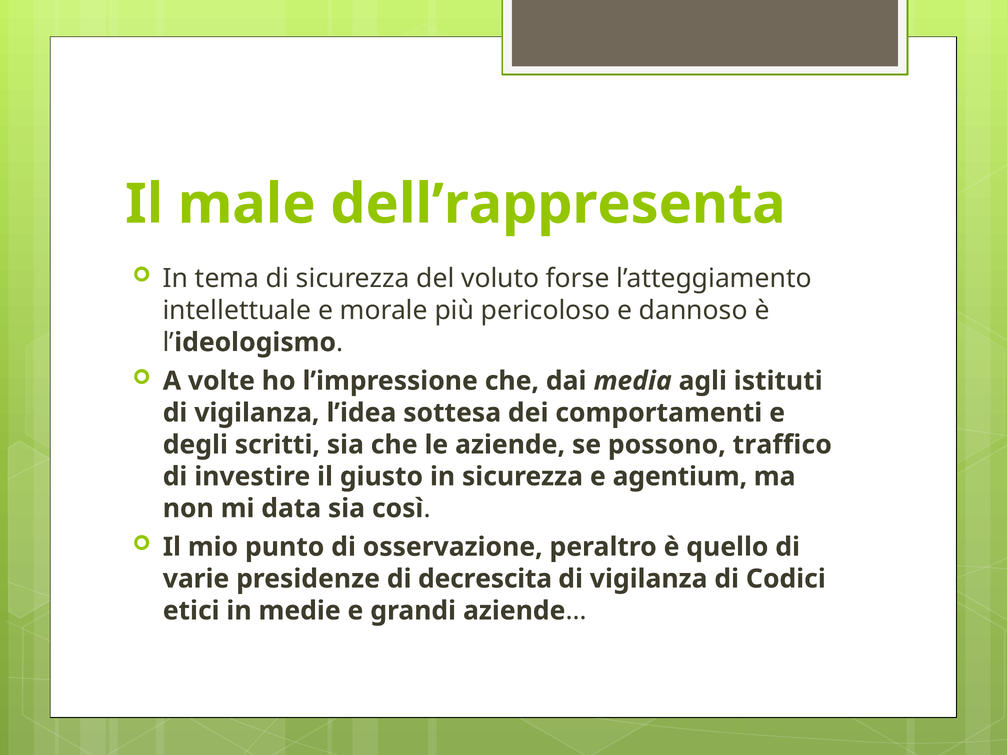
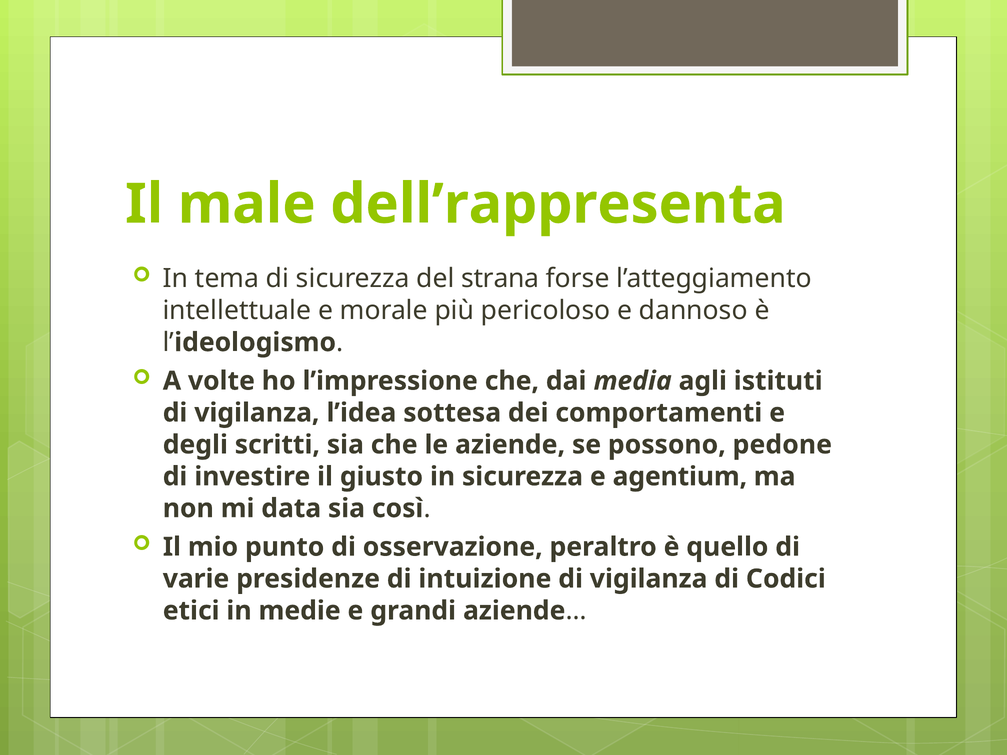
voluto: voluto -> strana
traffico: traffico -> pedone
decrescita: decrescita -> intuizione
